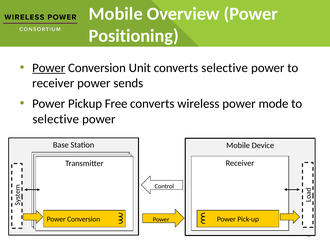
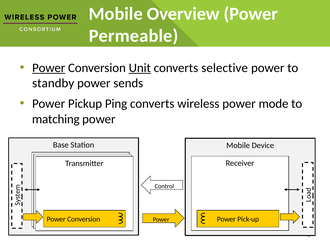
Positioning: Positioning -> Permeable
Unit underline: none -> present
receiver at (53, 83): receiver -> standby
Free: Free -> Ping
selective at (56, 119): selective -> matching
